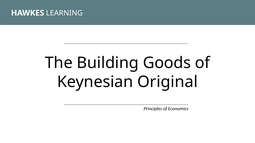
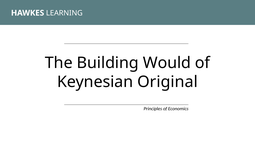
Goods: Goods -> Would
